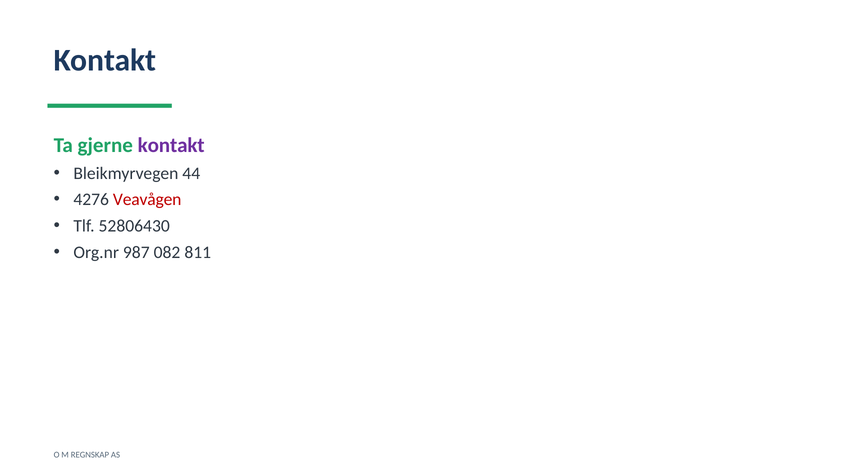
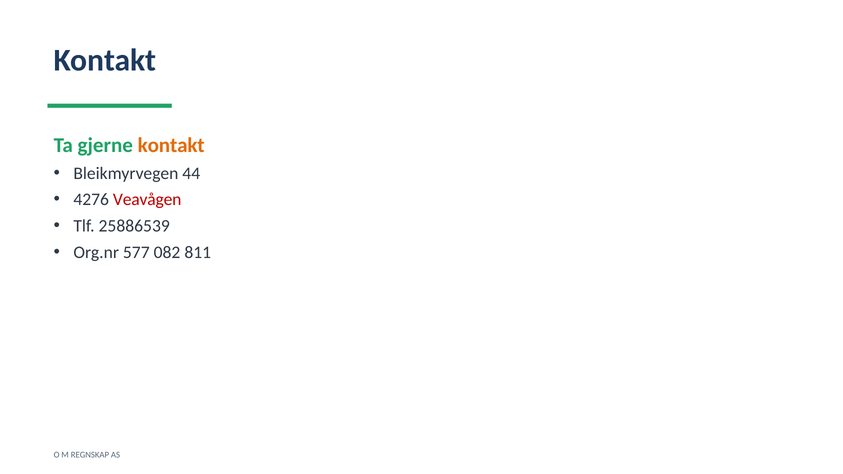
kontakt at (171, 145) colour: purple -> orange
52806430: 52806430 -> 25886539
987: 987 -> 577
